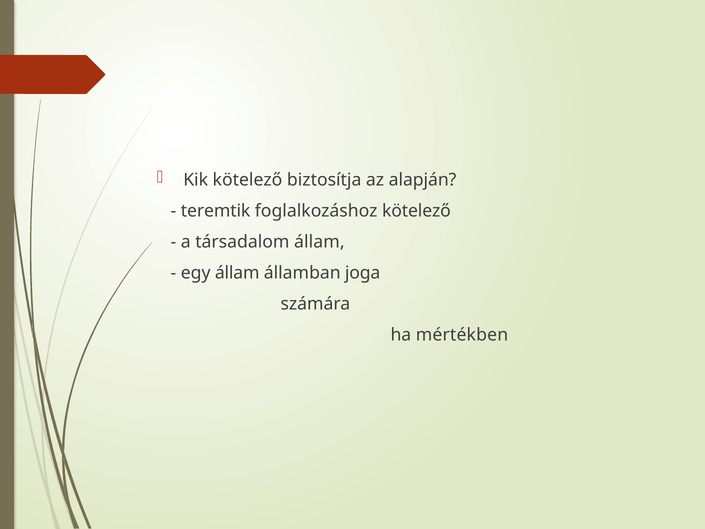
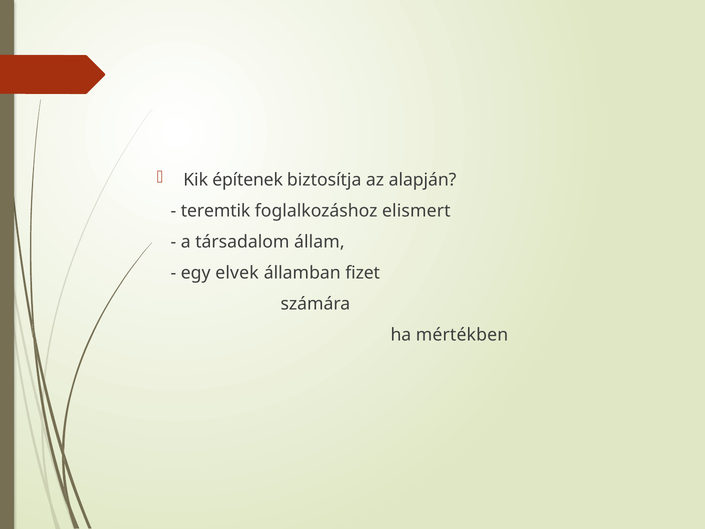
Kik kötelező: kötelező -> építenek
foglalkozáshoz kötelező: kötelező -> elismert
egy állam: állam -> elvek
joga: joga -> fizet
